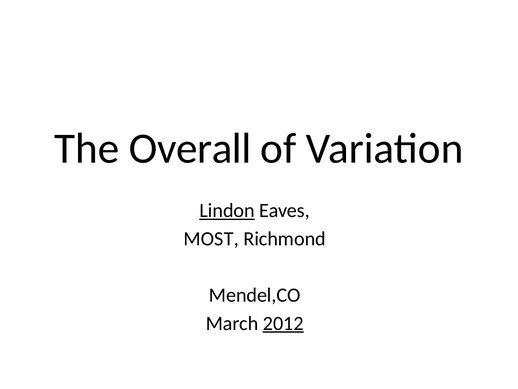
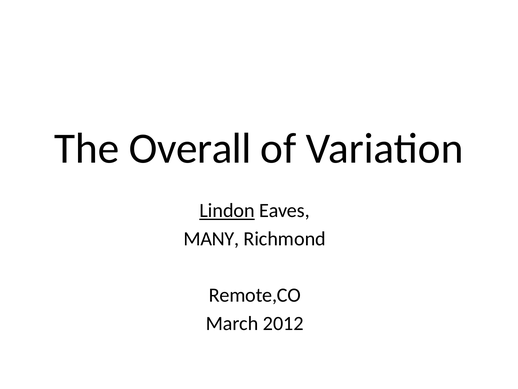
MOST: MOST -> MANY
Mendel,CO: Mendel,CO -> Remote,CO
2012 underline: present -> none
